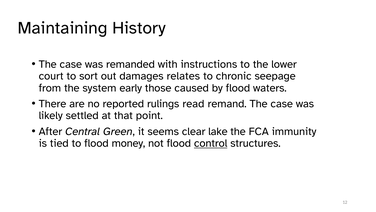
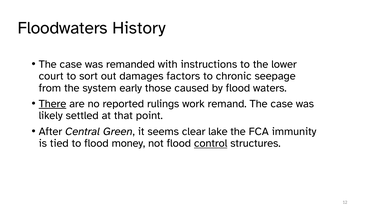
Maintaining: Maintaining -> Floodwaters
relates: relates -> factors
There underline: none -> present
read: read -> work
